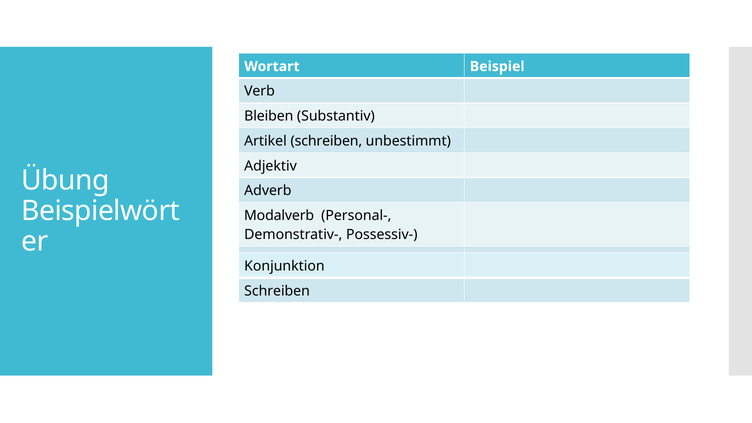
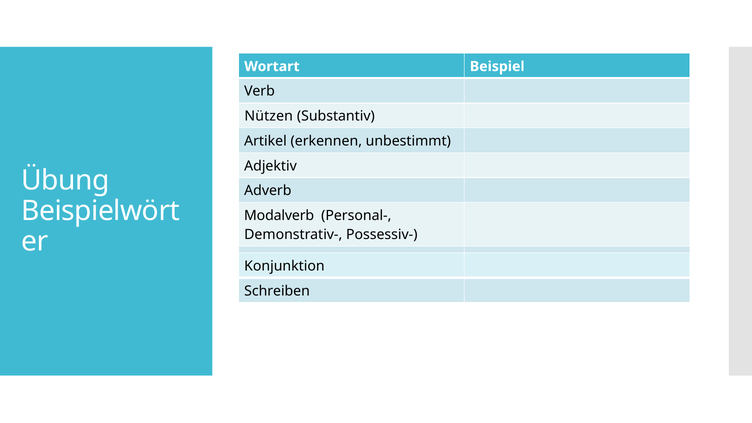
Bleiben: Bleiben -> Nützen
Artikel schreiben: schreiben -> erkennen
